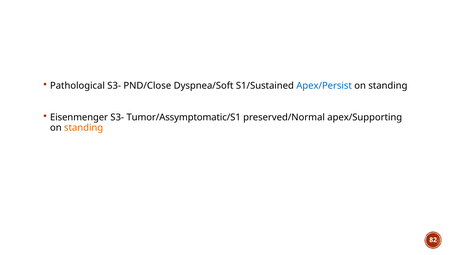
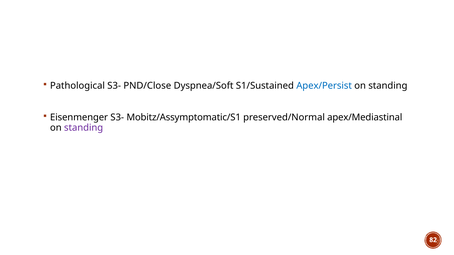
Tumor/Assymptomatic/S1: Tumor/Assymptomatic/S1 -> Mobitz/Assymptomatic/S1
apex/Supporting: apex/Supporting -> apex/Mediastinal
standing at (84, 128) colour: orange -> purple
